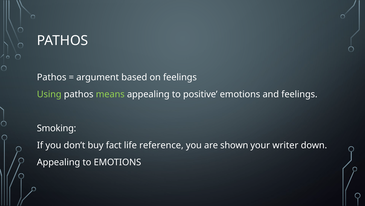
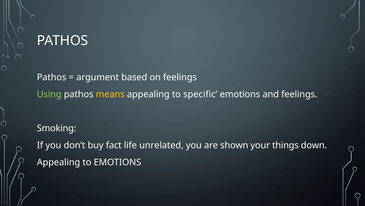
means colour: light green -> yellow
positive: positive -> specific
reference: reference -> unrelated
writer: writer -> things
